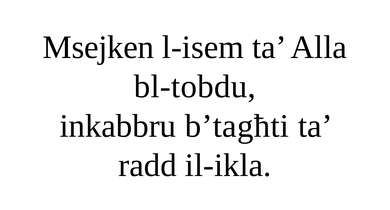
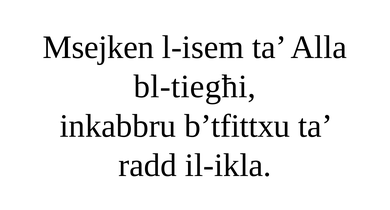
bl-tobdu: bl-tobdu -> bl-tiegħi
b’tagħti: b’tagħti -> b’tfittxu
